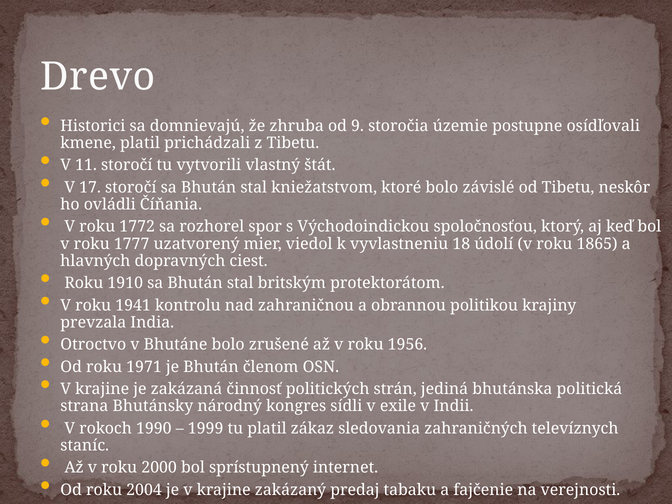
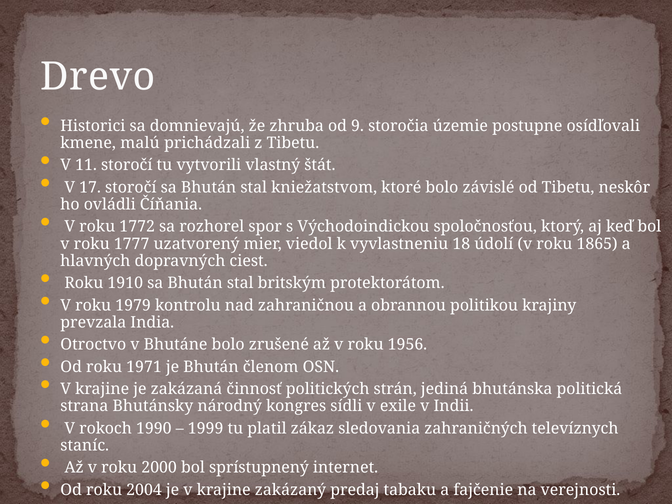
kmene platil: platil -> malú
1941: 1941 -> 1979
